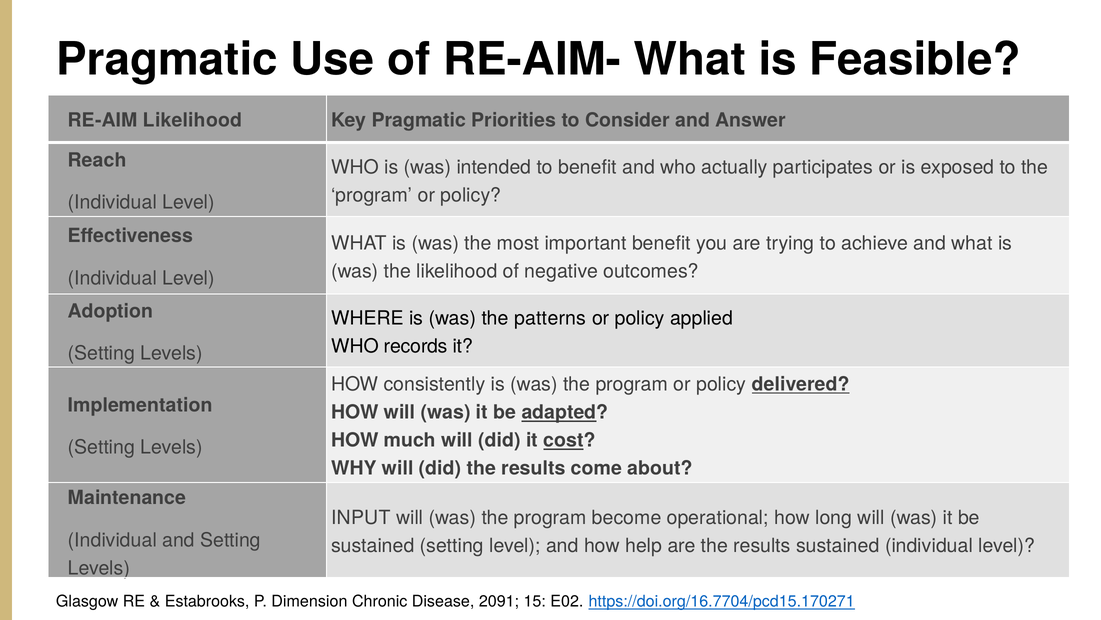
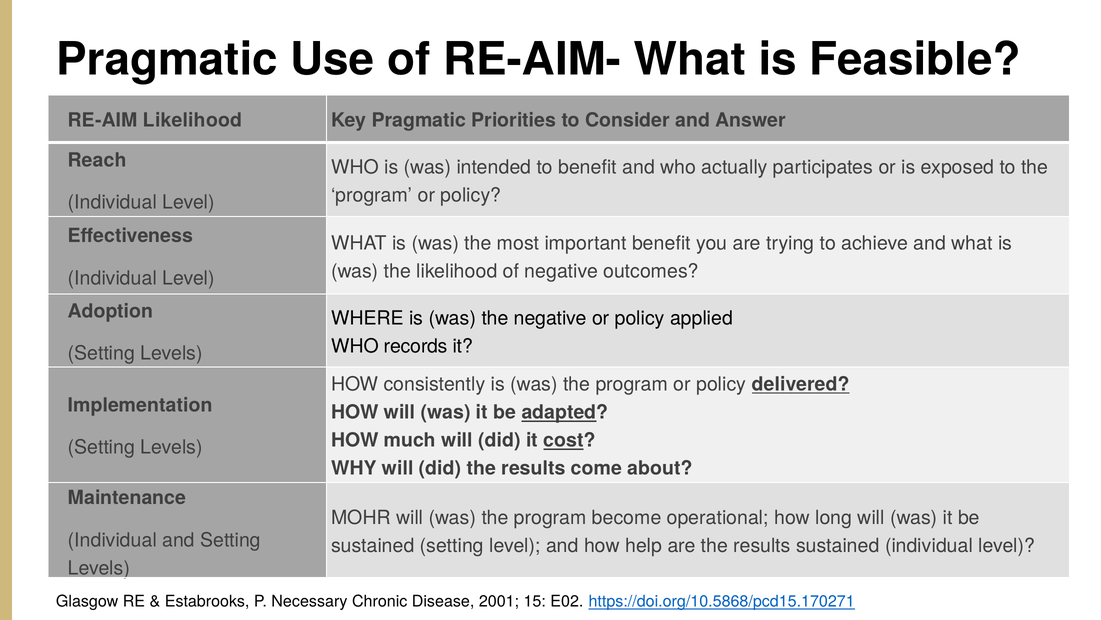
the patterns: patterns -> negative
INPUT: INPUT -> MOHR
Dimension: Dimension -> Necessary
2091: 2091 -> 2001
https://doi.org/16.7704/pcd15.170271: https://doi.org/16.7704/pcd15.170271 -> https://doi.org/10.5868/pcd15.170271
